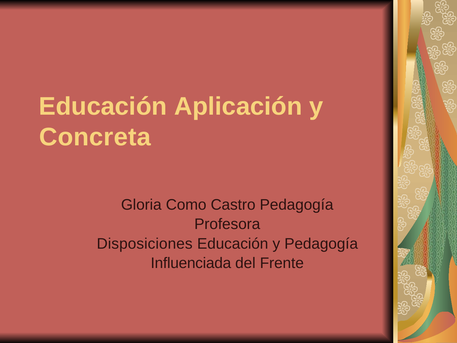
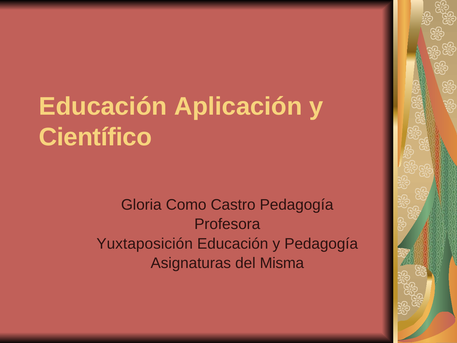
Concreta: Concreta -> Científico
Disposiciones: Disposiciones -> Yuxtaposición
Influenciada: Influenciada -> Asignaturas
Frente: Frente -> Misma
